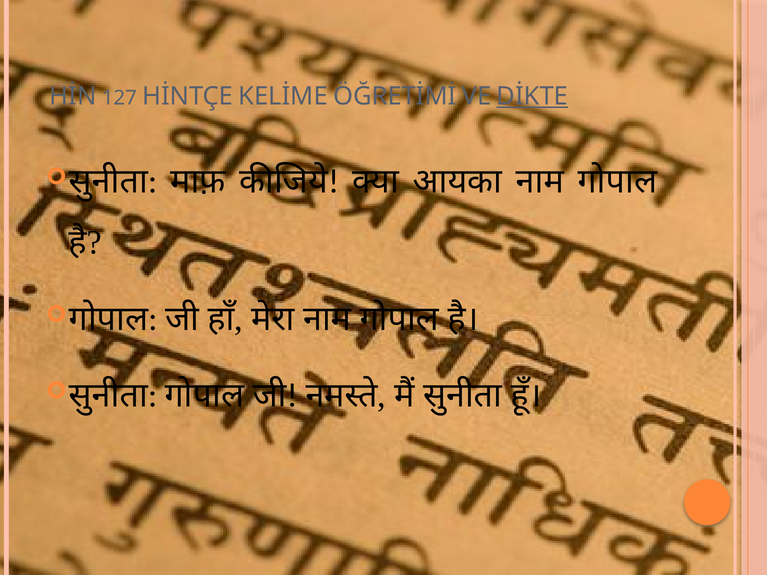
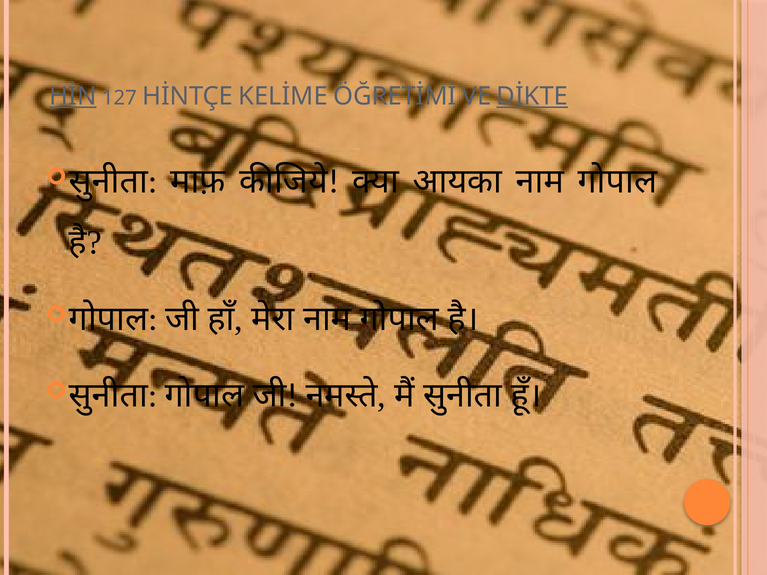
HİN underline: none -> present
